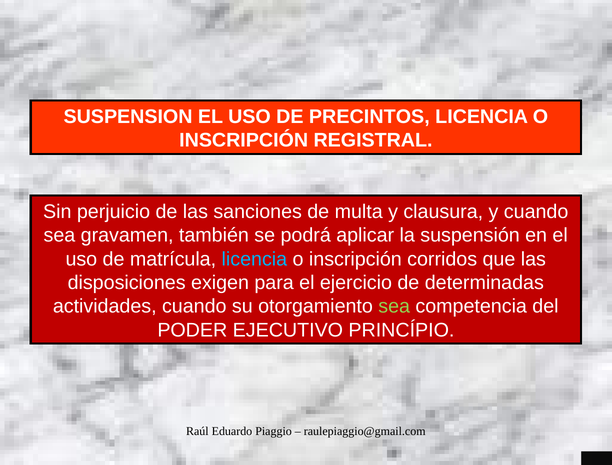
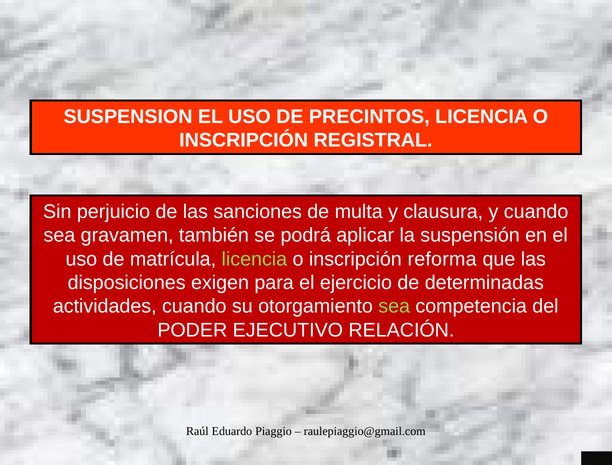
licencia at (254, 259) colour: light blue -> light green
corridos: corridos -> reforma
PRINCÍPIO: PRINCÍPIO -> RELACIÓN
